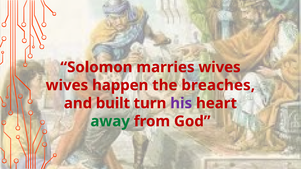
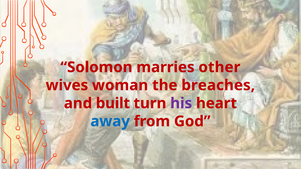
marries wives: wives -> other
happen: happen -> woman
away colour: green -> blue
